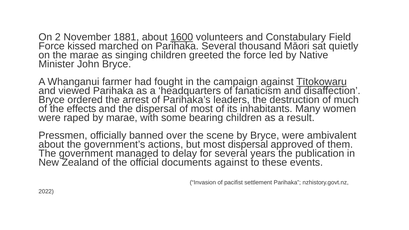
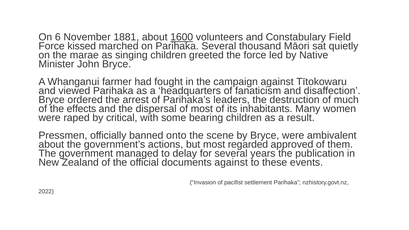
2: 2 -> 6
Tītokowaru underline: present -> none
by marae: marae -> critical
over: over -> onto
most dispersal: dispersal -> regarded
